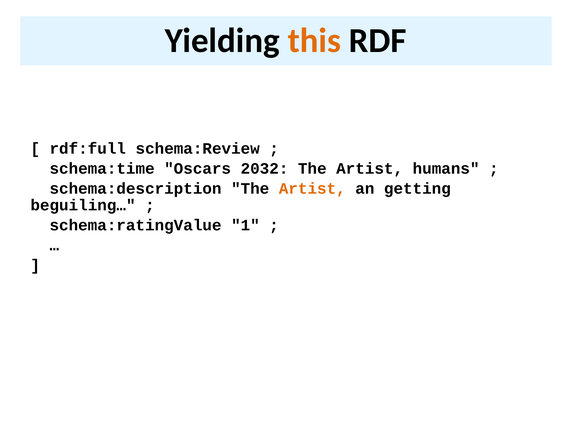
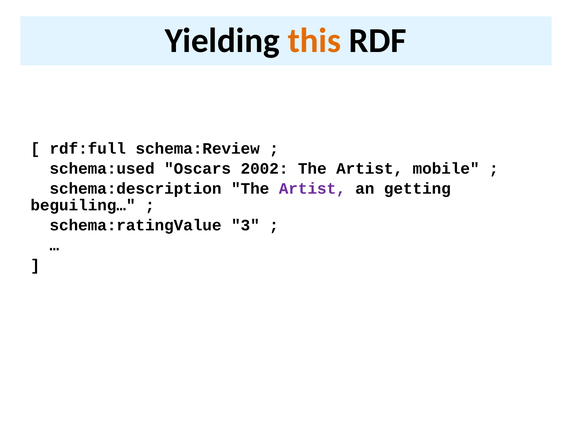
schema:time: schema:time -> schema:used
2032: 2032 -> 2002
humans: humans -> mobile
Artist at (312, 189) colour: orange -> purple
1: 1 -> 3
